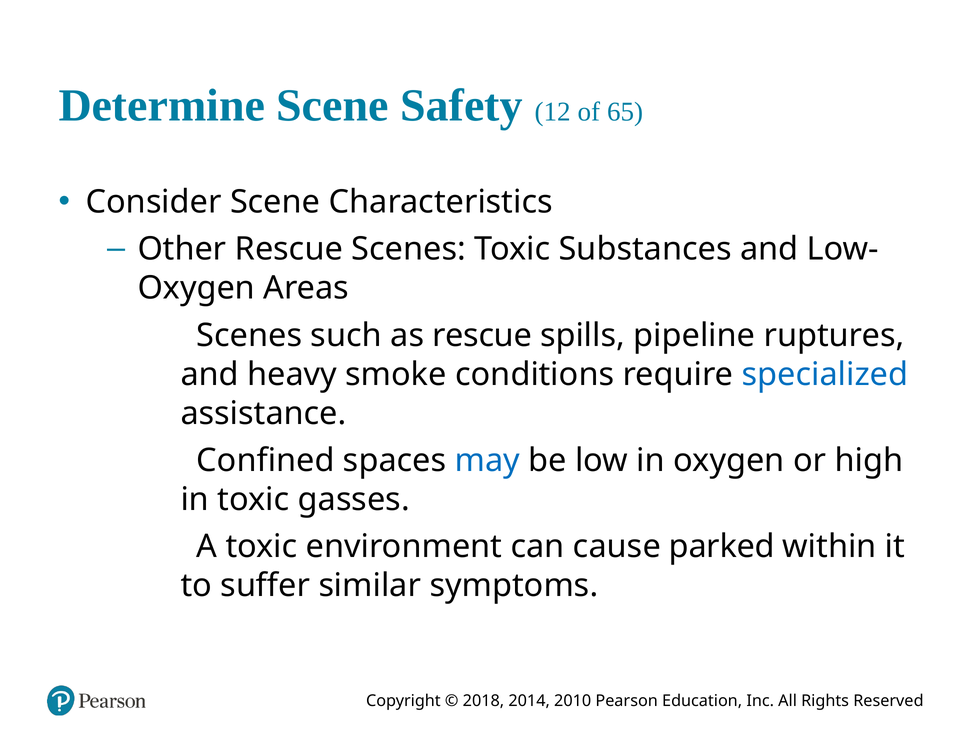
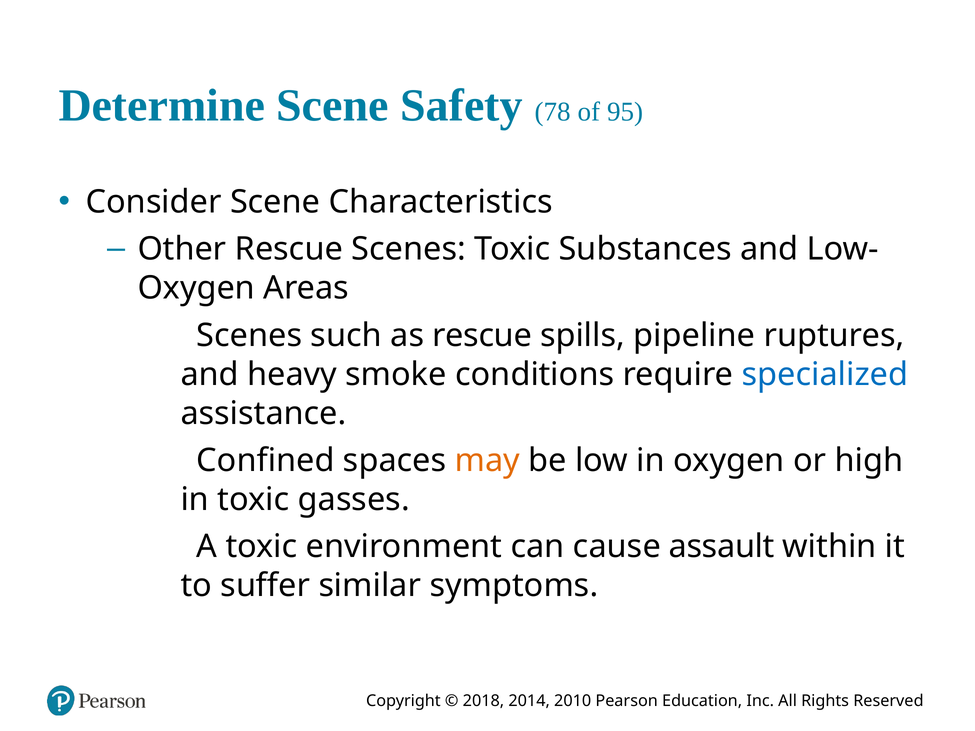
12: 12 -> 78
65: 65 -> 95
may colour: blue -> orange
parked: parked -> assault
